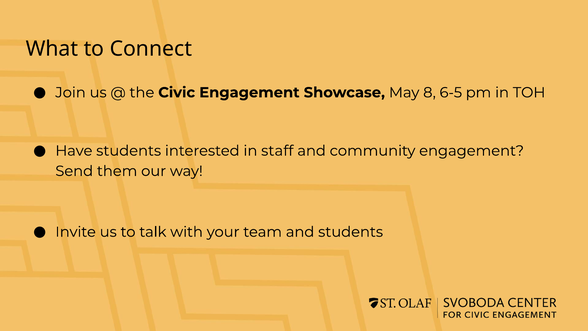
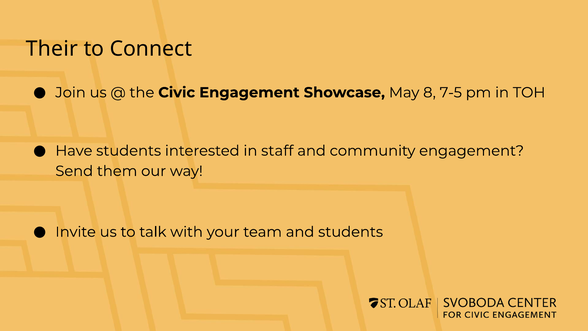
What: What -> Their
6-5: 6-5 -> 7-5
